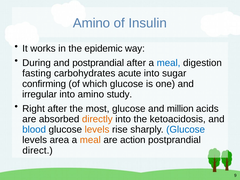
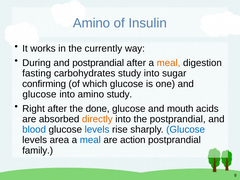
epidemic: epidemic -> currently
meal at (169, 63) colour: blue -> orange
carbohydrates acute: acute -> study
irregular at (40, 94): irregular -> glucose
most: most -> done
million: million -> mouth
the ketoacidosis: ketoacidosis -> postprandial
levels at (97, 130) colour: orange -> blue
meal at (90, 140) colour: orange -> blue
direct: direct -> family
